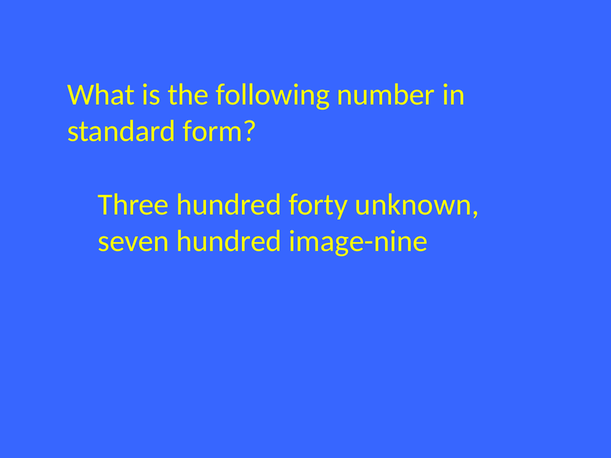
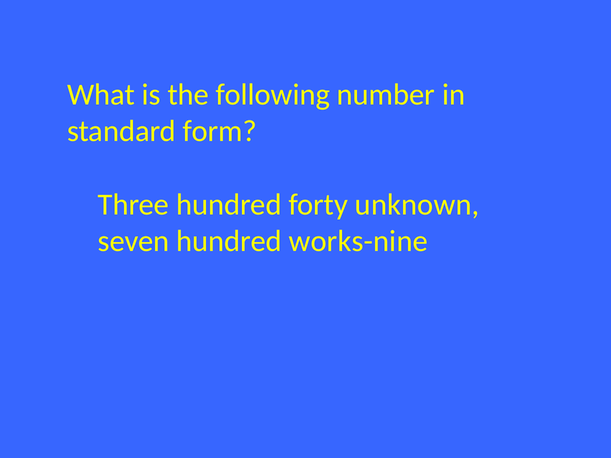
image-nine: image-nine -> works-nine
